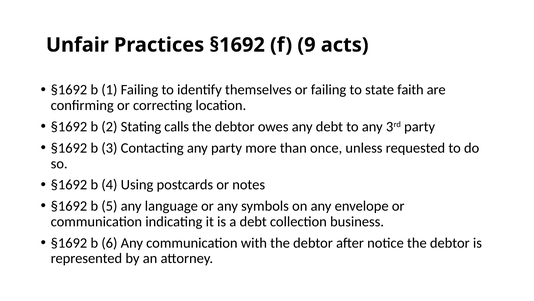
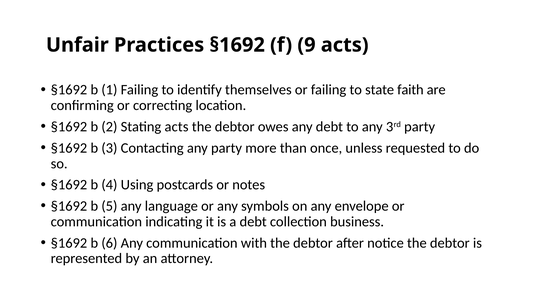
Stating calls: calls -> acts
